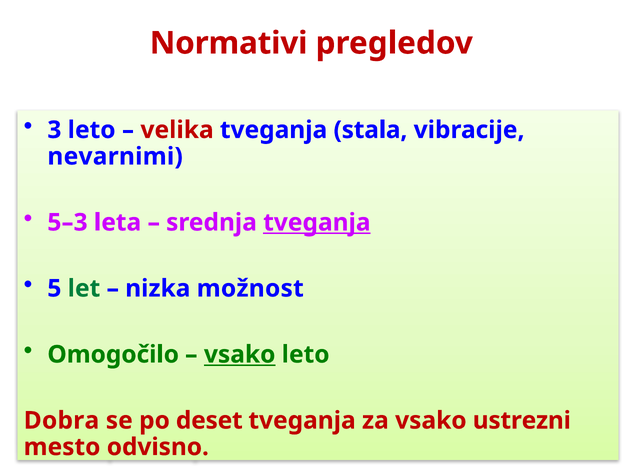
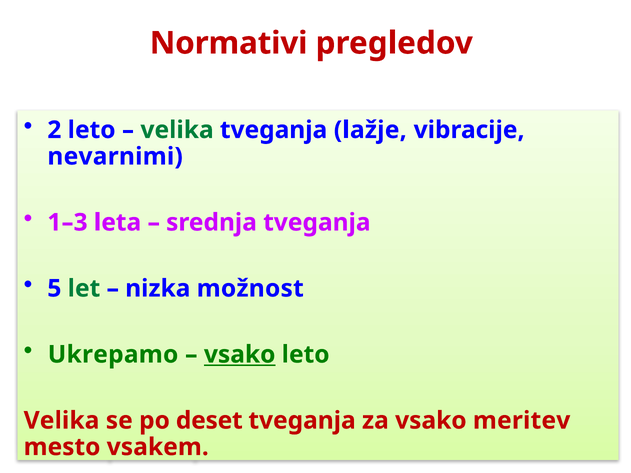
3: 3 -> 2
velika at (177, 130) colour: red -> green
stala: stala -> lažje
5–3: 5–3 -> 1–3
tveganja at (317, 223) underline: present -> none
Omogočilo: Omogočilo -> Ukrepamo
Dobra at (61, 421): Dobra -> Velika
ustrezni: ustrezni -> meritev
odvisno: odvisno -> vsakem
